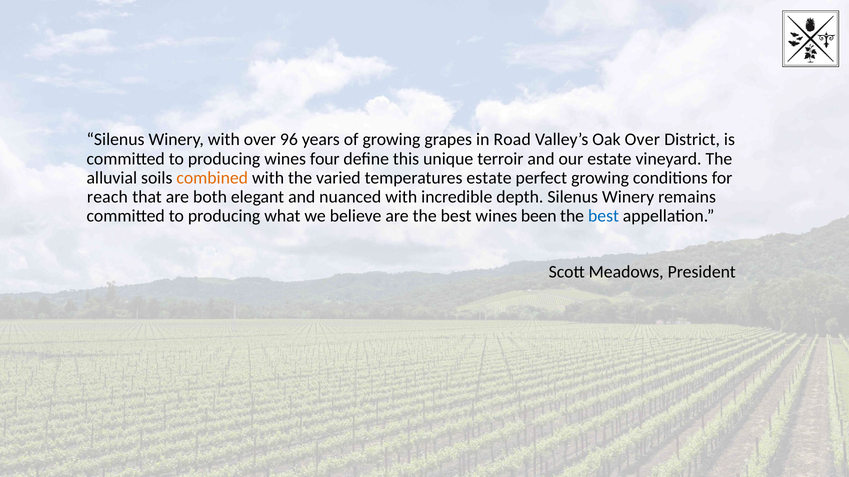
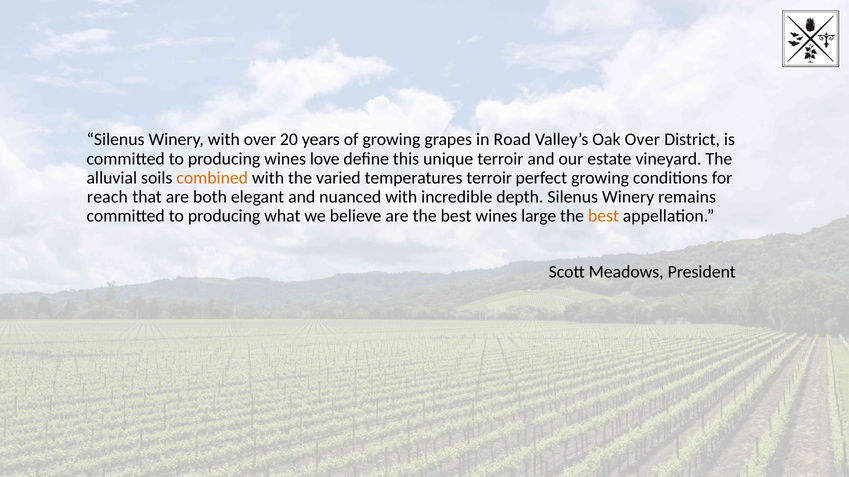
96: 96 -> 20
four: four -> love
temperatures estate: estate -> terroir
been: been -> large
best at (604, 216) colour: blue -> orange
